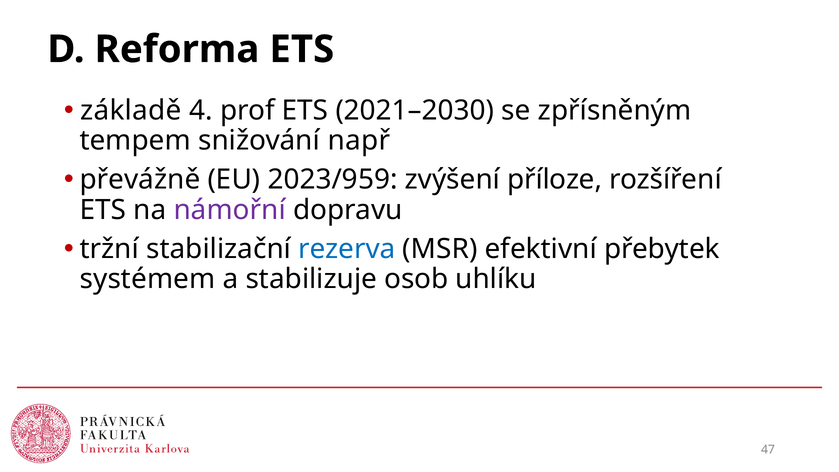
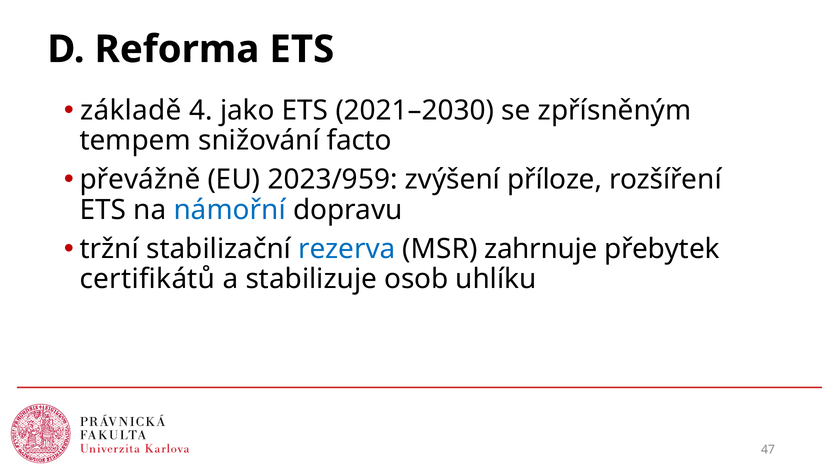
prof: prof -> jako
např: např -> facto
námořní colour: purple -> blue
efektivní: efektivní -> zahrnuje
systémem: systémem -> certifikátů
